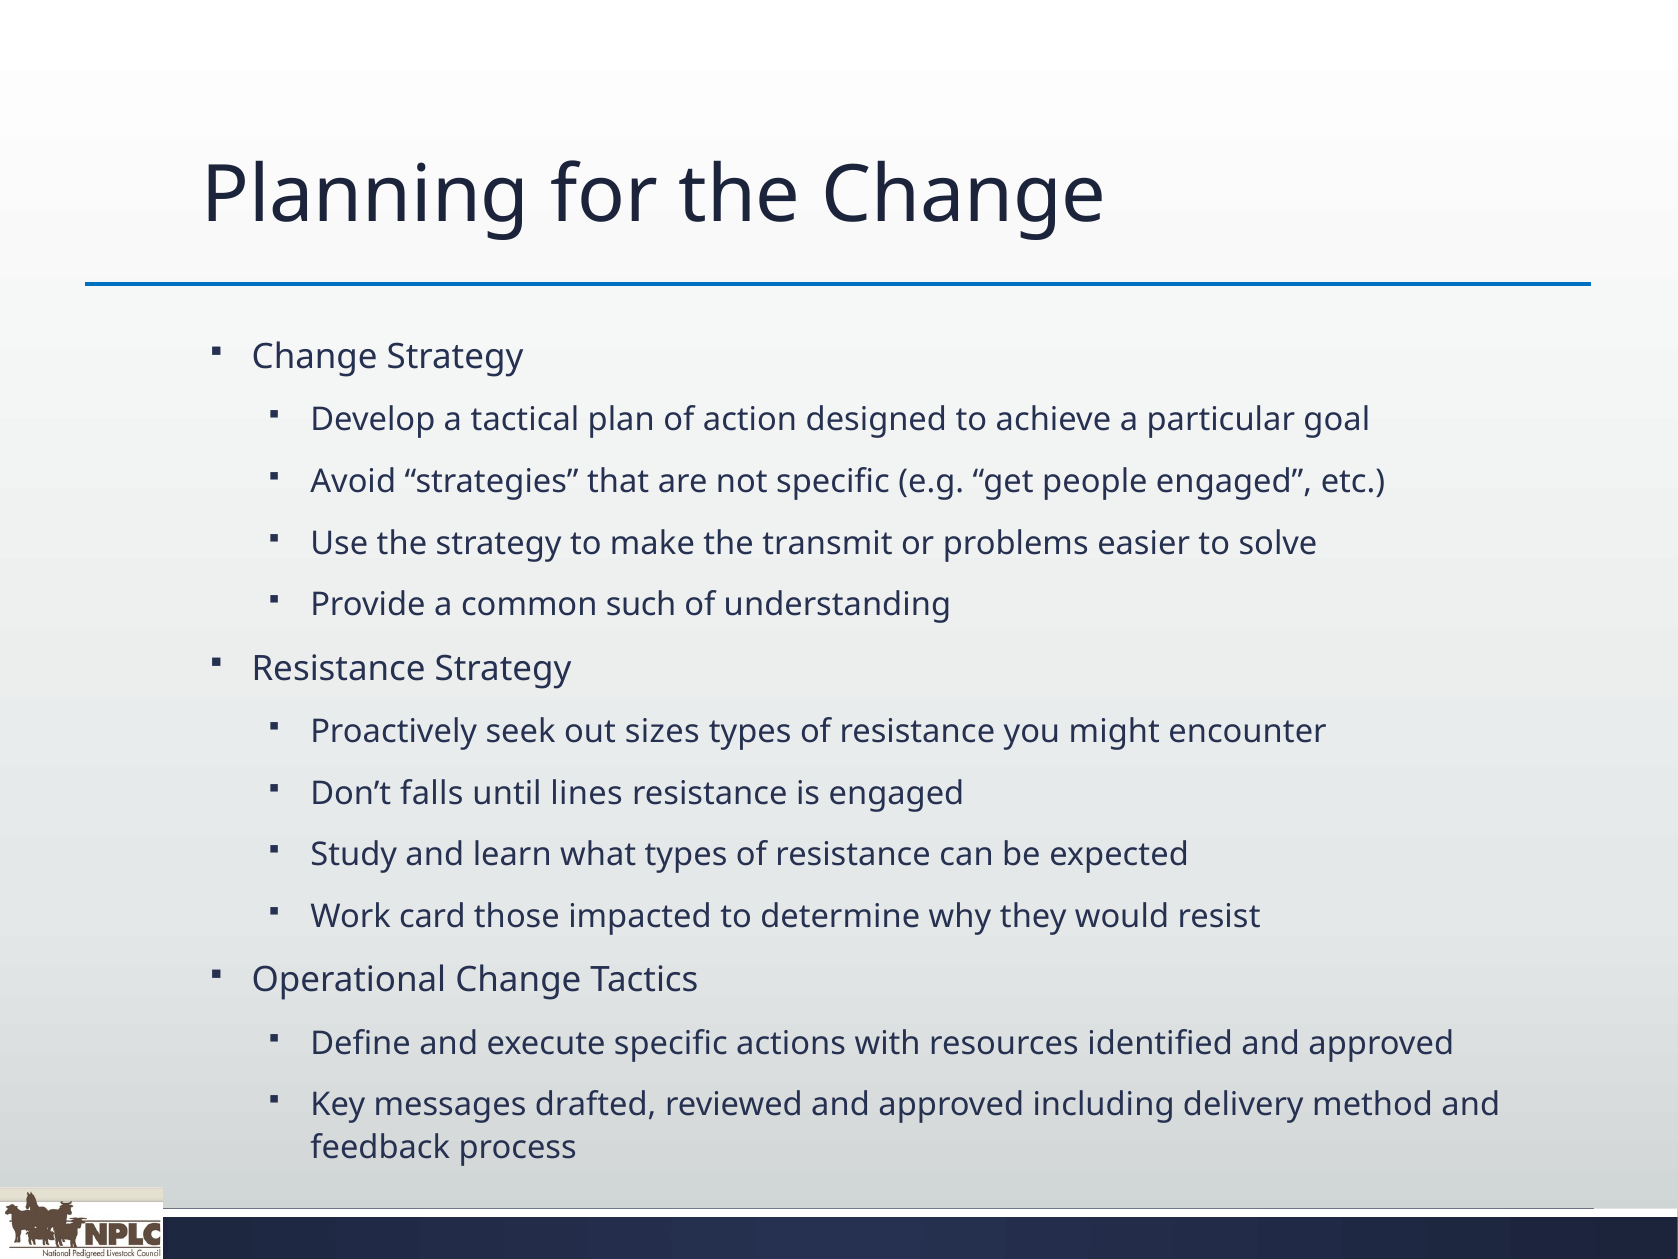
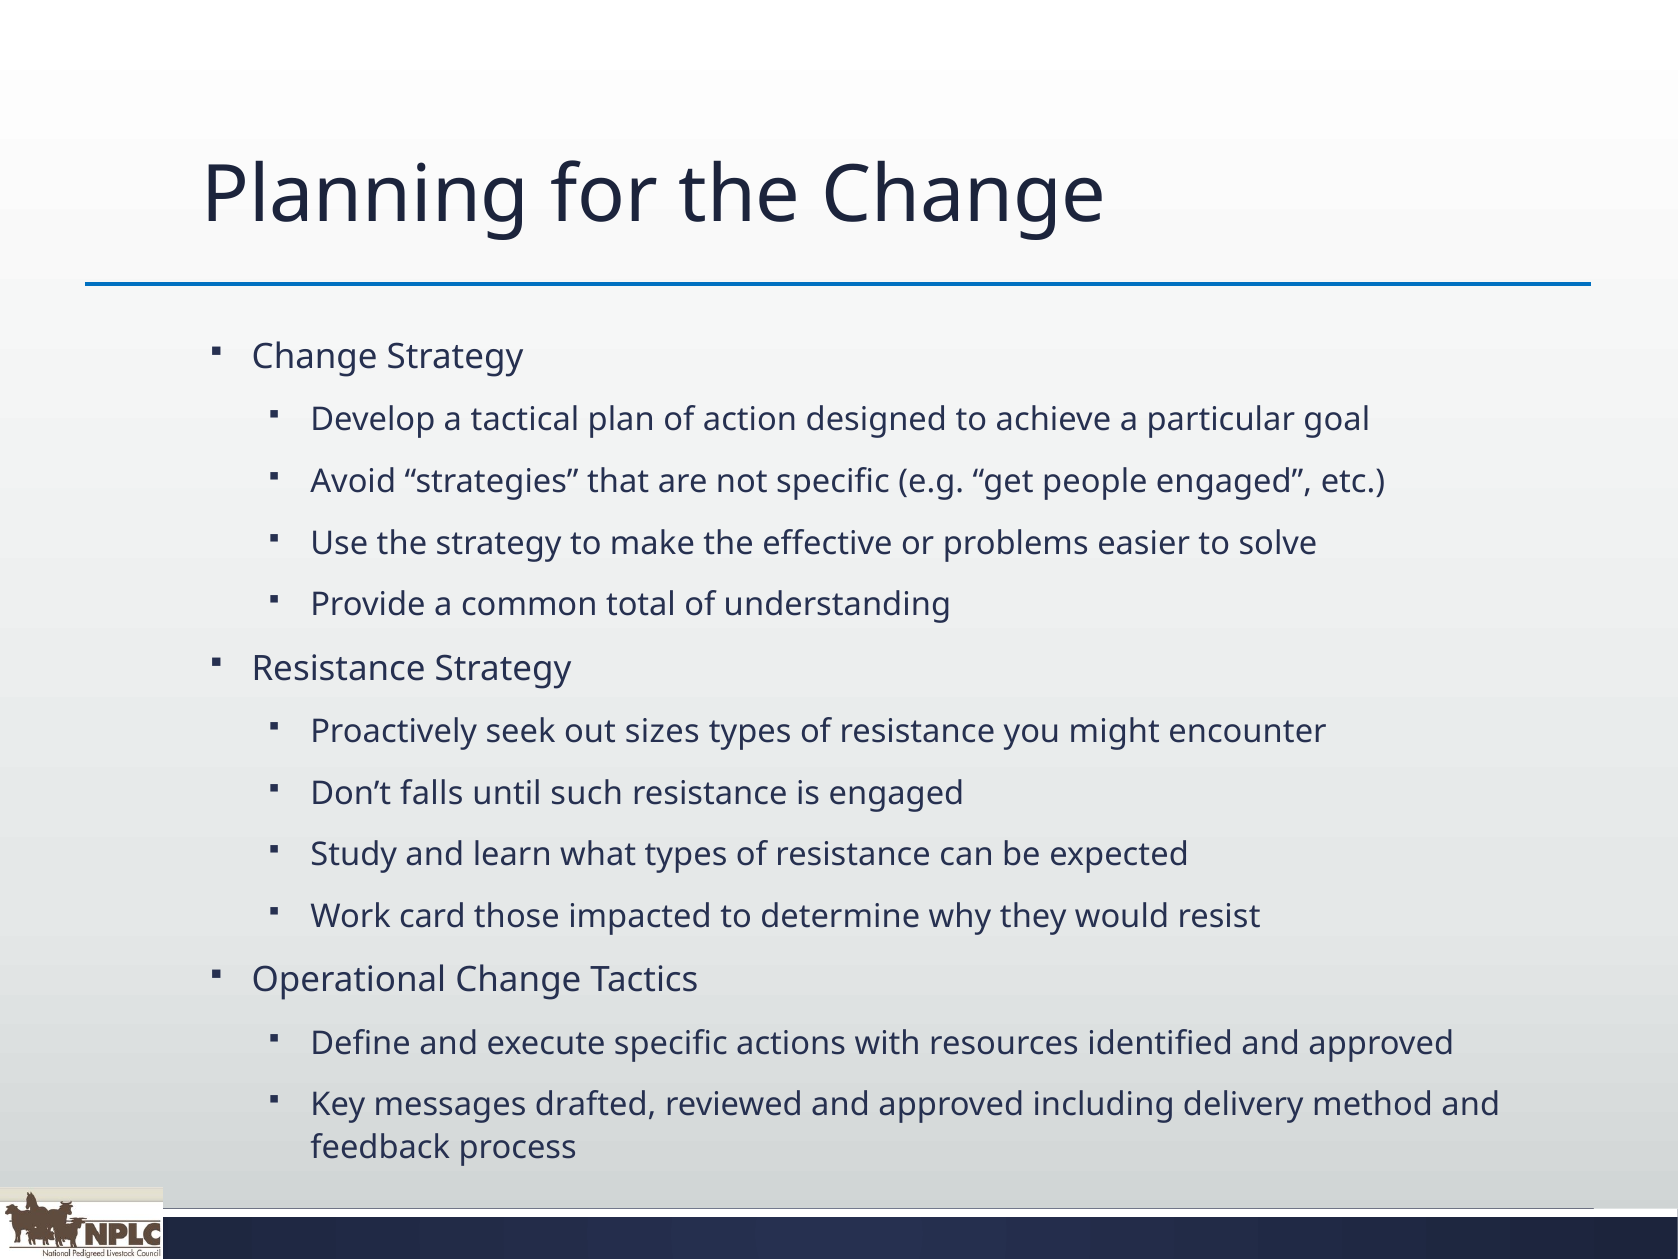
transmit: transmit -> effective
such: such -> total
lines: lines -> such
